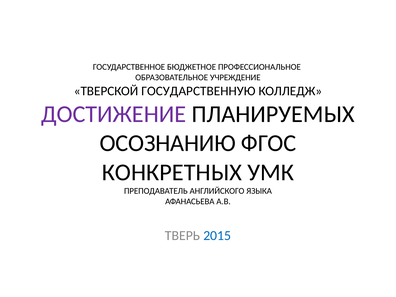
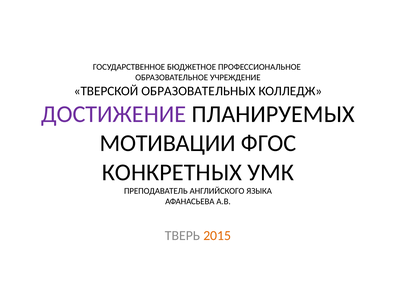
ГОСУДАРСТВЕННУЮ: ГОСУДАРСТВЕННУЮ -> ОБРАЗОВАТЕЛЬНЫХ
ОСОЗНАНИЮ: ОСОЗНАНИЮ -> МОТИВАЦИИ
2015 colour: blue -> orange
